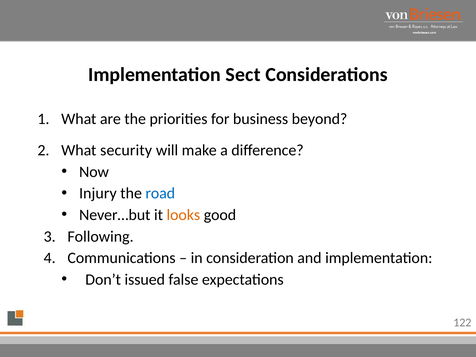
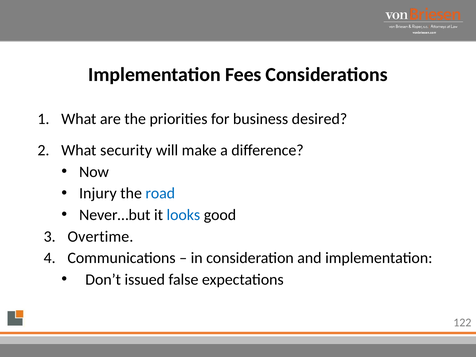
Sect: Sect -> Fees
beyond: beyond -> desired
looks colour: orange -> blue
Following: Following -> Overtime
